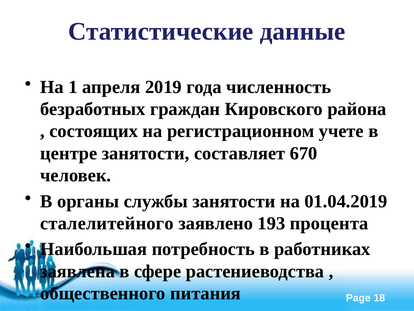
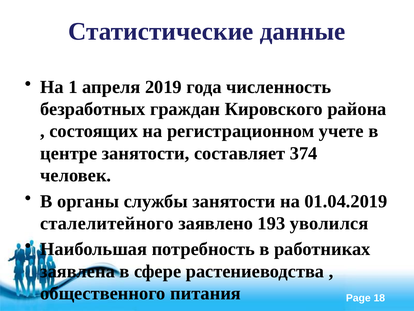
670: 670 -> 374
процента: процента -> уволился
